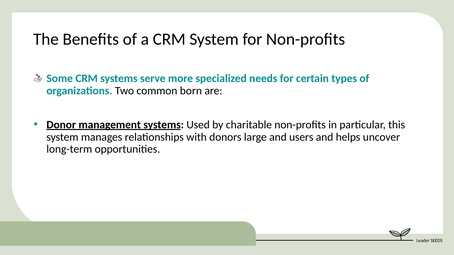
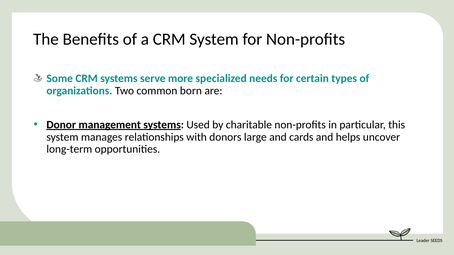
users: users -> cards
